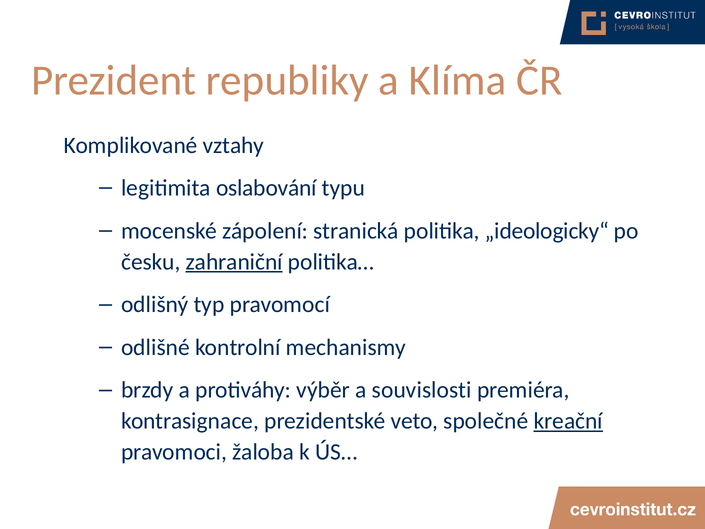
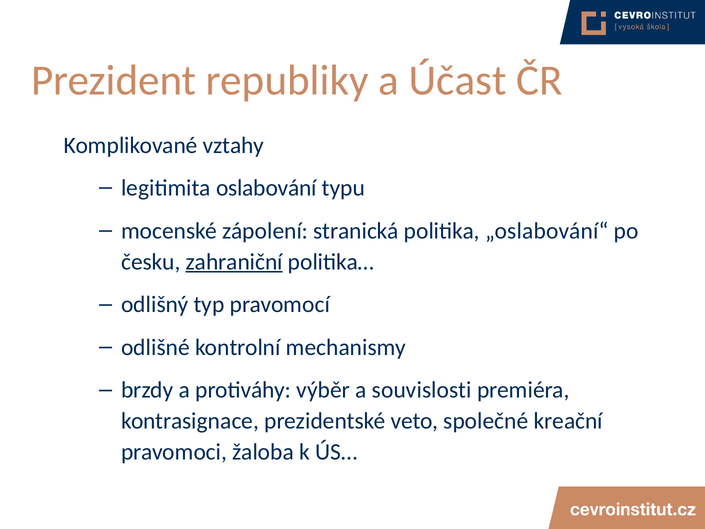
Klíma: Klíma -> Účast
„ideologicky“: „ideologicky“ -> „oslabování“
kreační underline: present -> none
